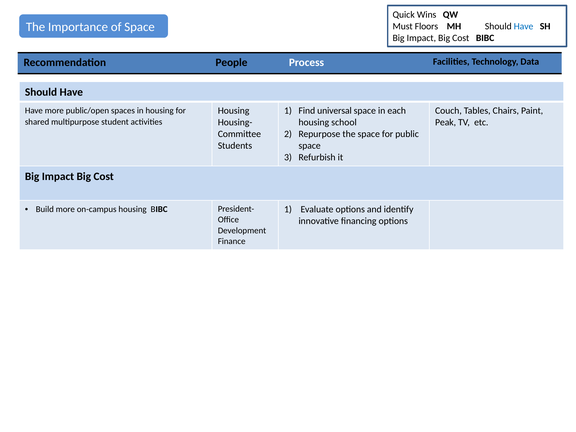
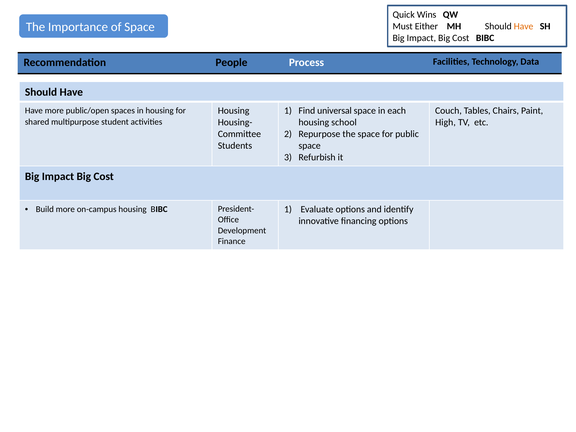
Floors: Floors -> Either
Have at (524, 26) colour: blue -> orange
Peak: Peak -> High
